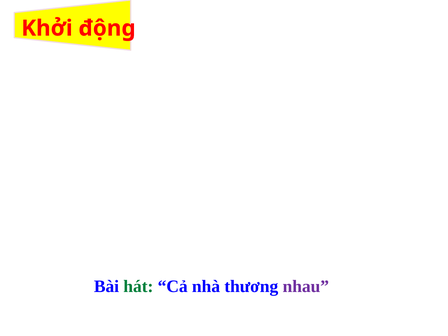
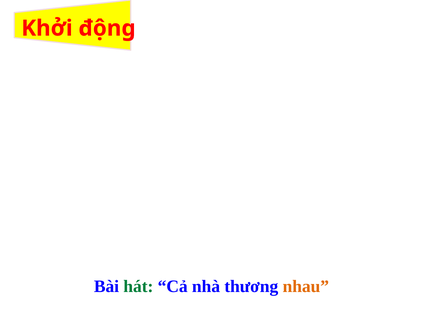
nhau colour: purple -> orange
